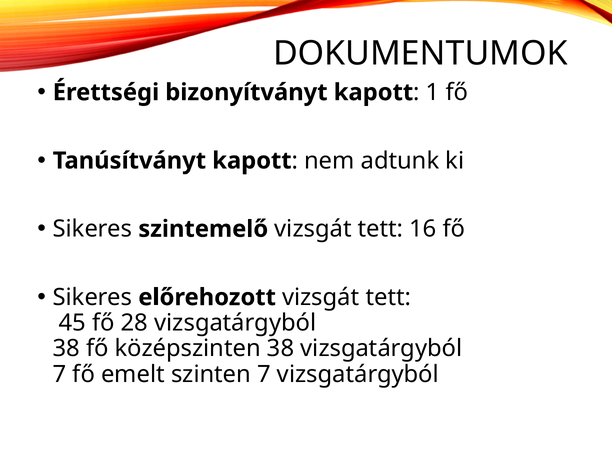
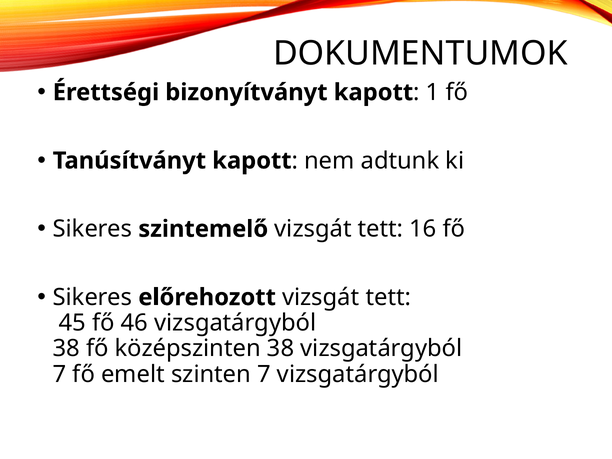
28: 28 -> 46
